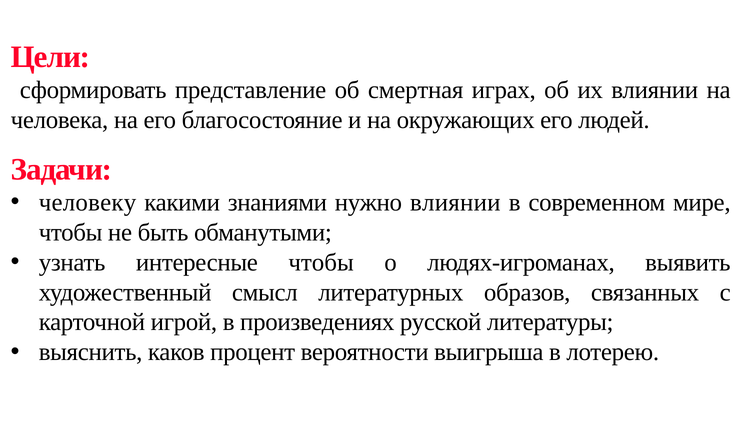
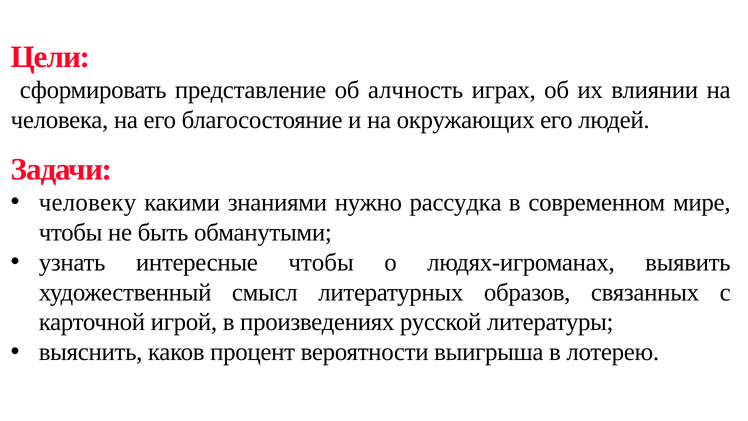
смертная: смертная -> алчность
нужно влиянии: влиянии -> рассудка
